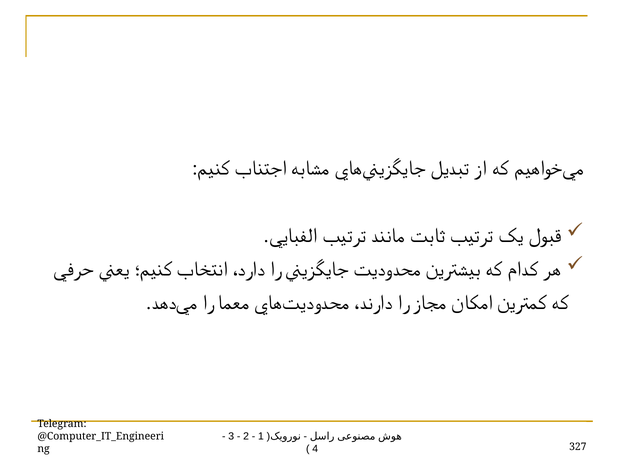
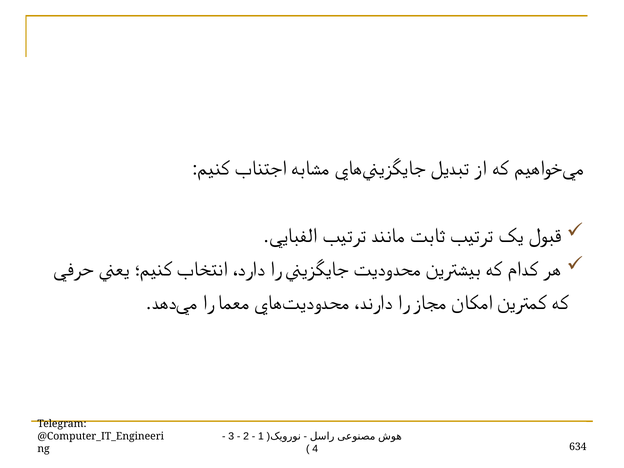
327: 327 -> 634
